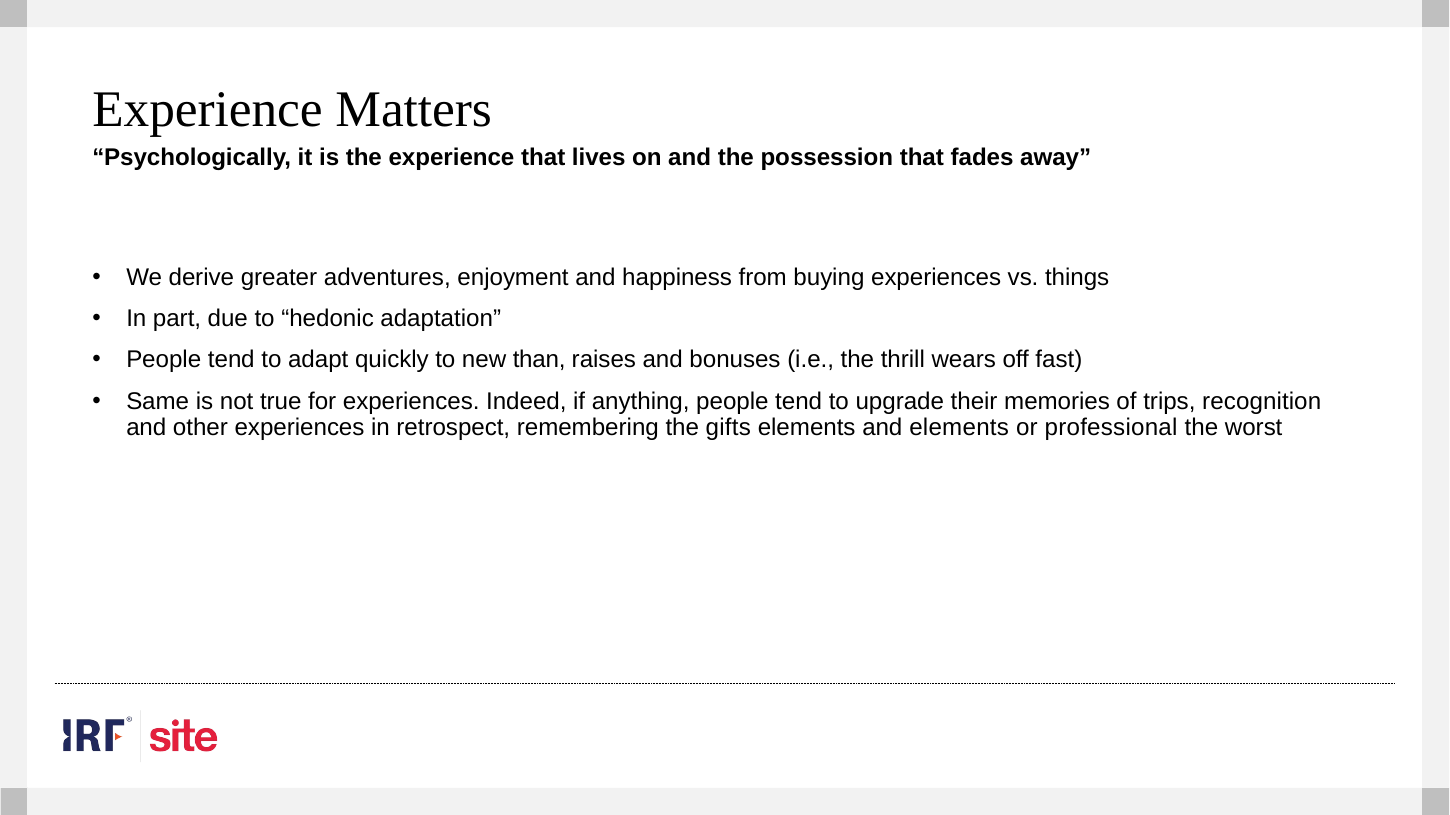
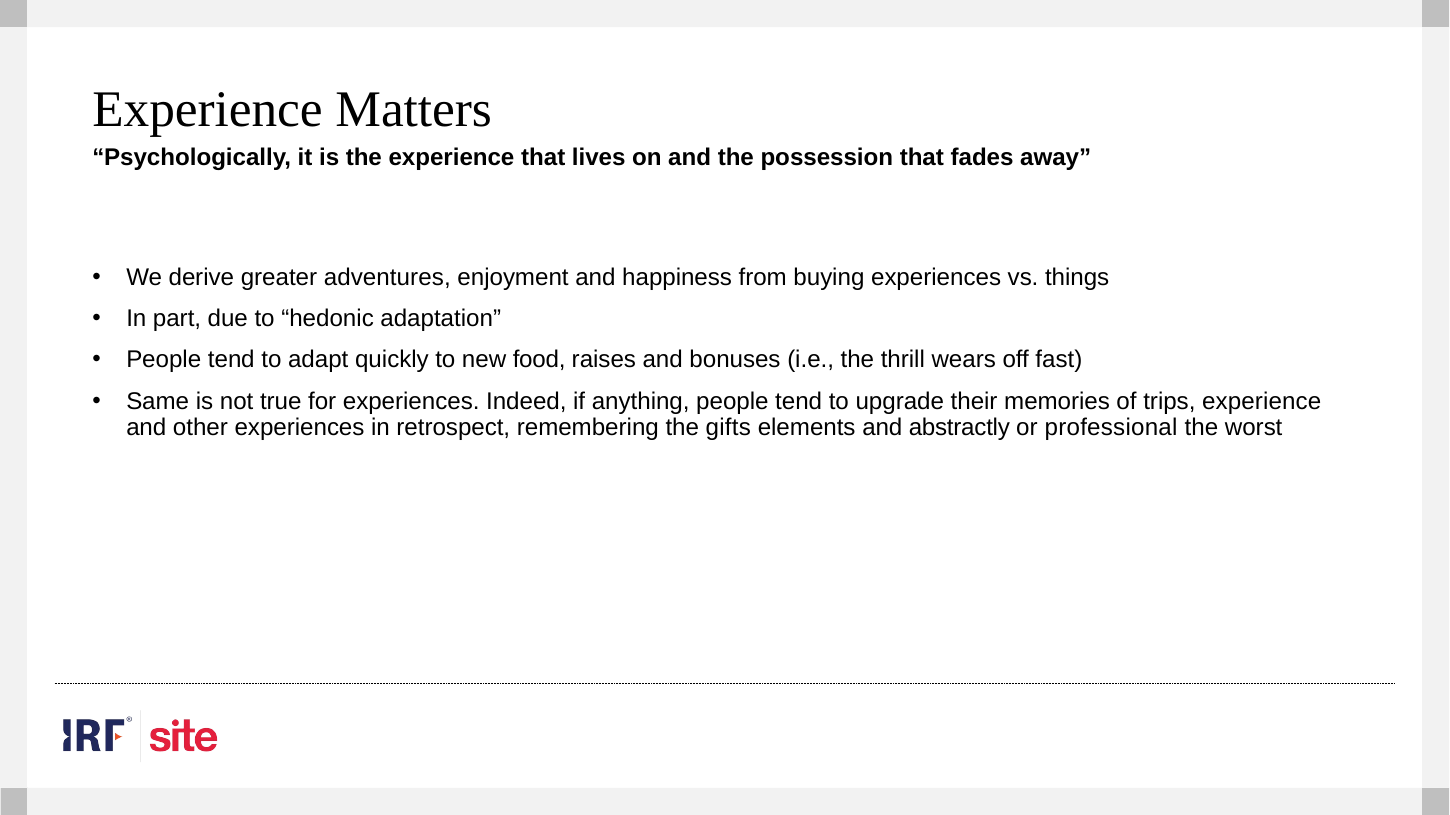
than: than -> food
trips recognition: recognition -> experience
and elements: elements -> abstractly
